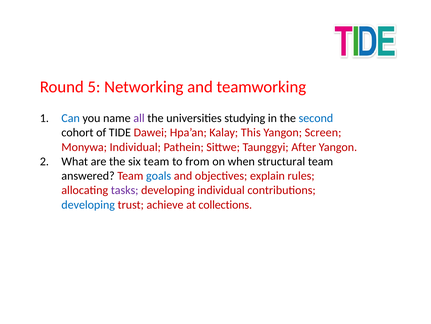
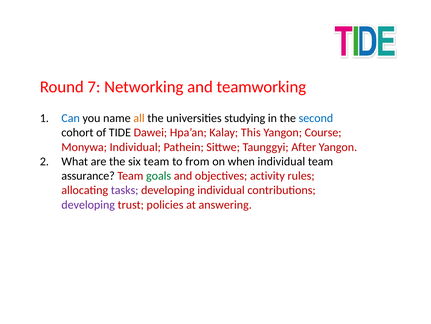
5: 5 -> 7
all colour: purple -> orange
Screen: Screen -> Course
when structural: structural -> individual
answered: answered -> assurance
goals colour: blue -> green
explain: explain -> activity
developing at (88, 204) colour: blue -> purple
achieve: achieve -> policies
collections: collections -> answering
